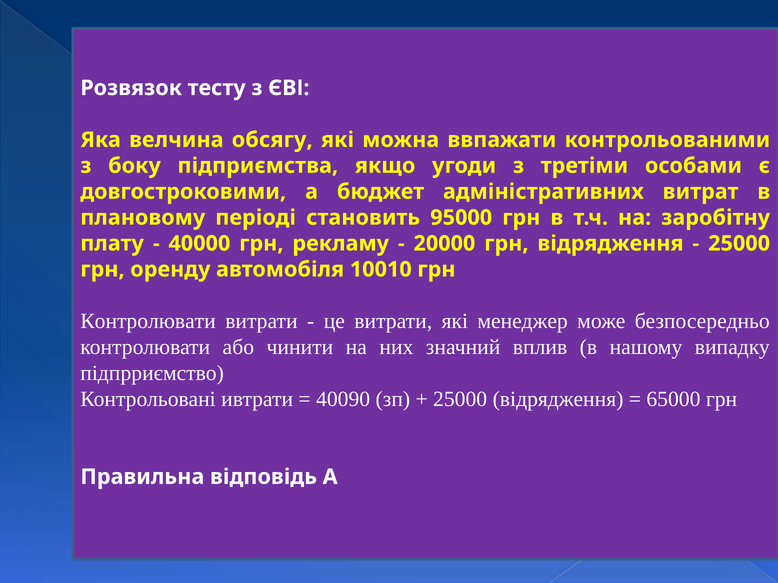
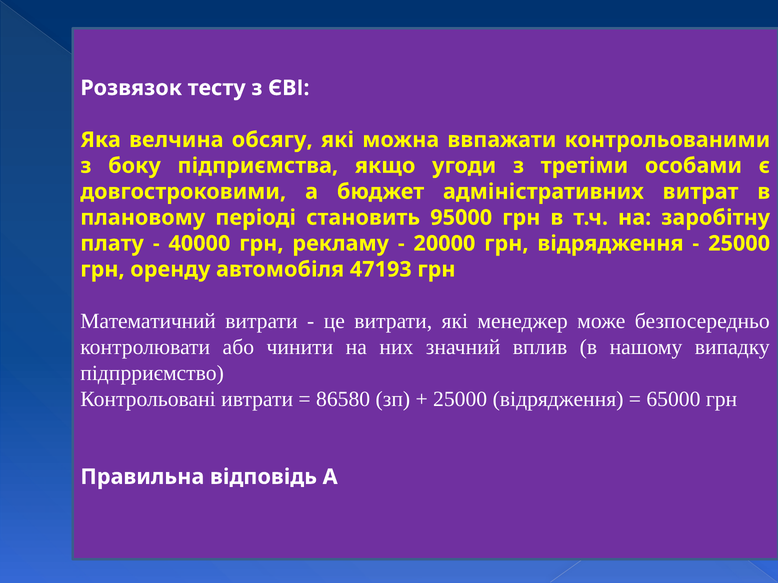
10010: 10010 -> 47193
Контролювати at (148, 322): Контролювати -> Математичний
40090: 40090 -> 86580
